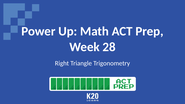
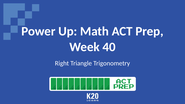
28: 28 -> 40
